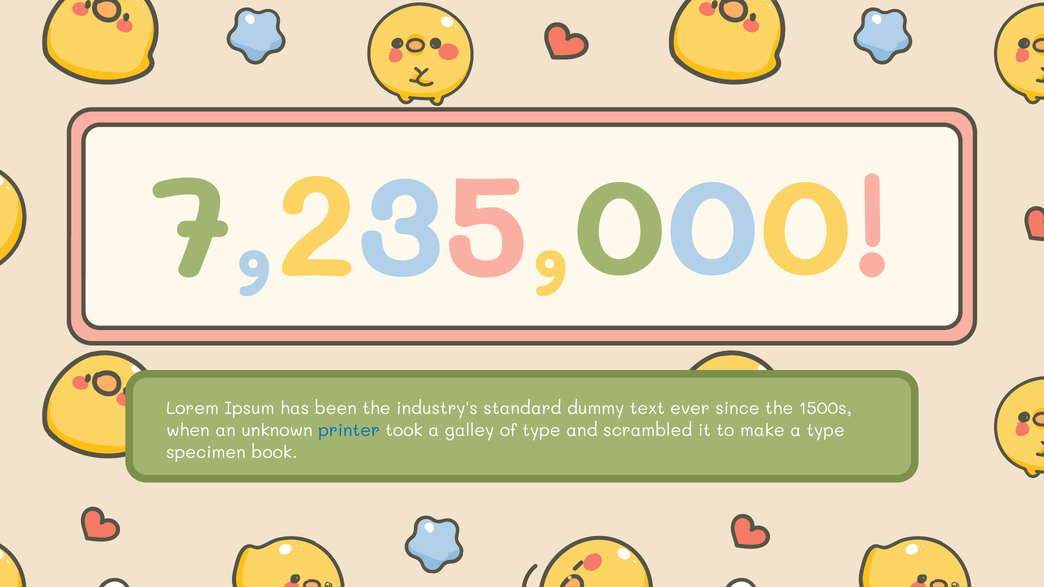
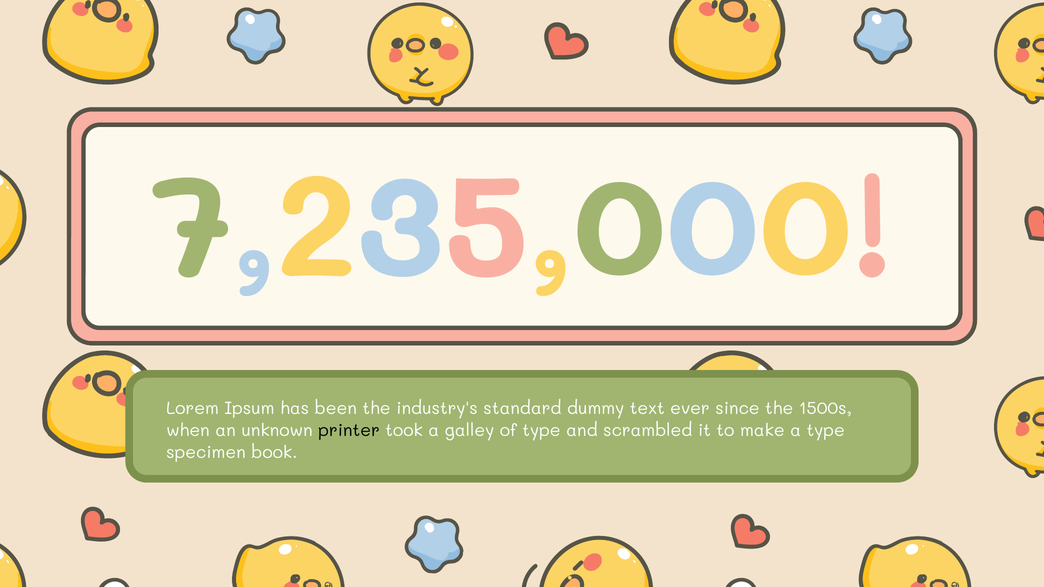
printer colour: blue -> black
